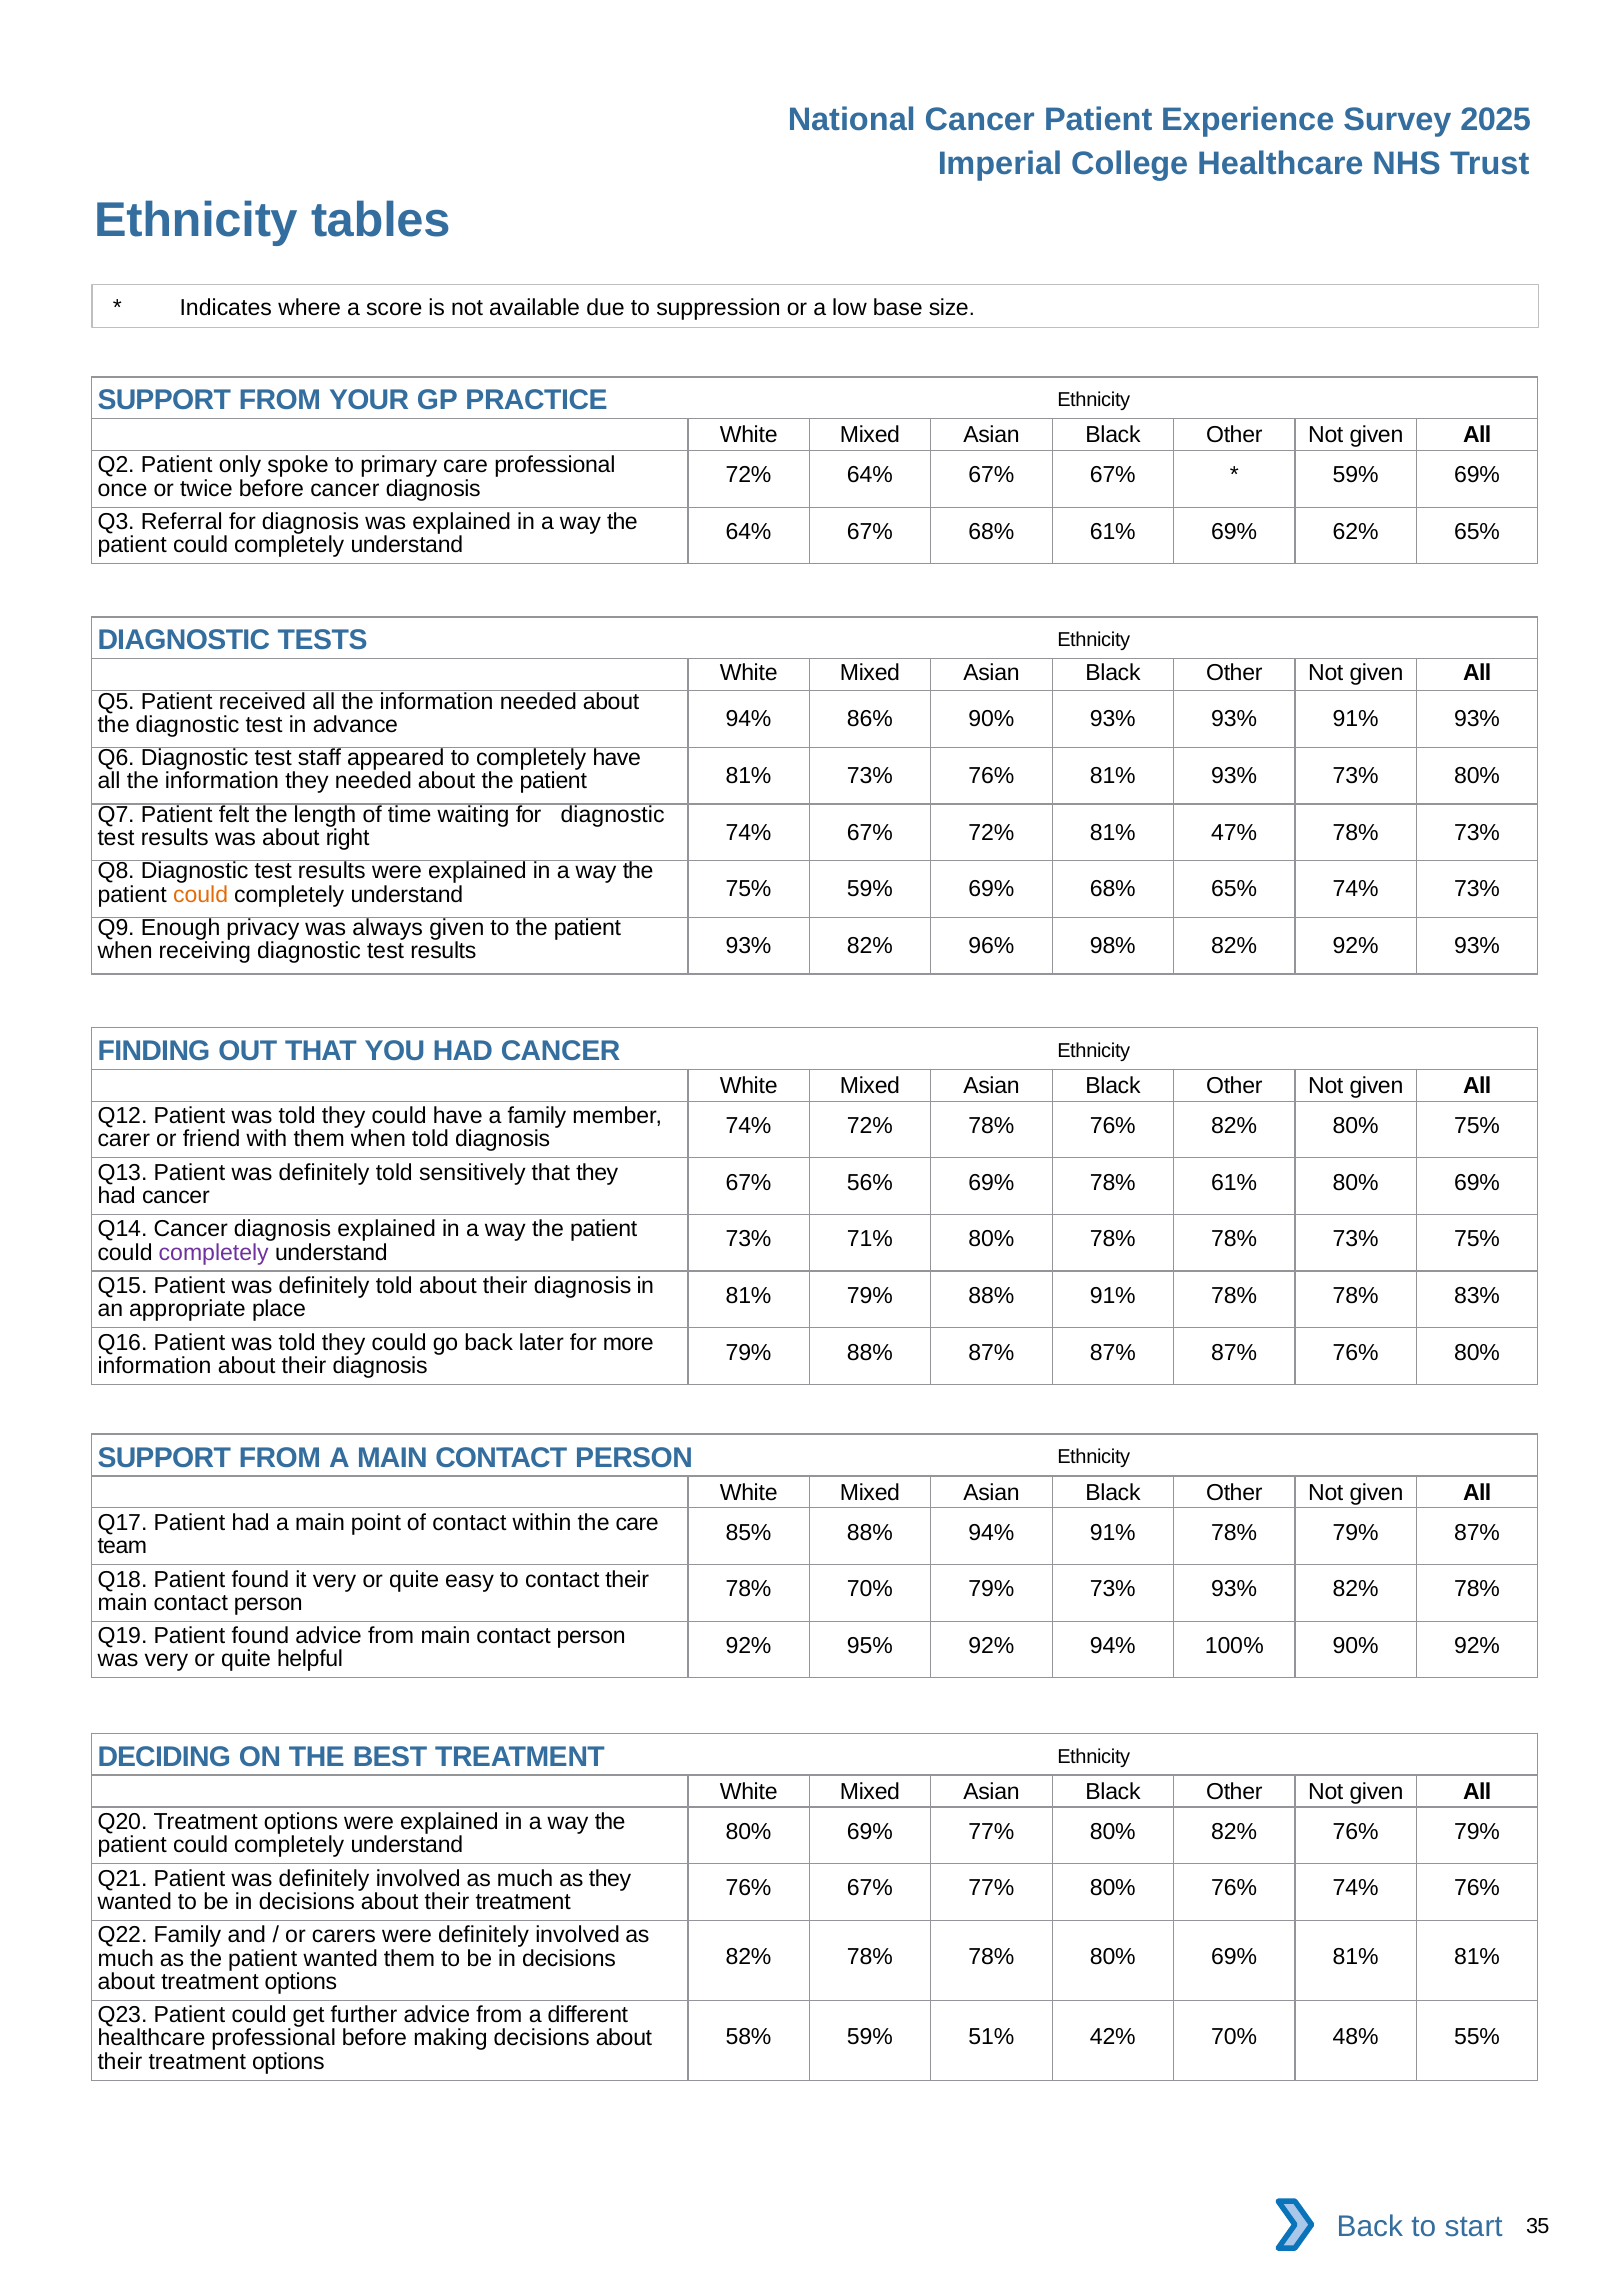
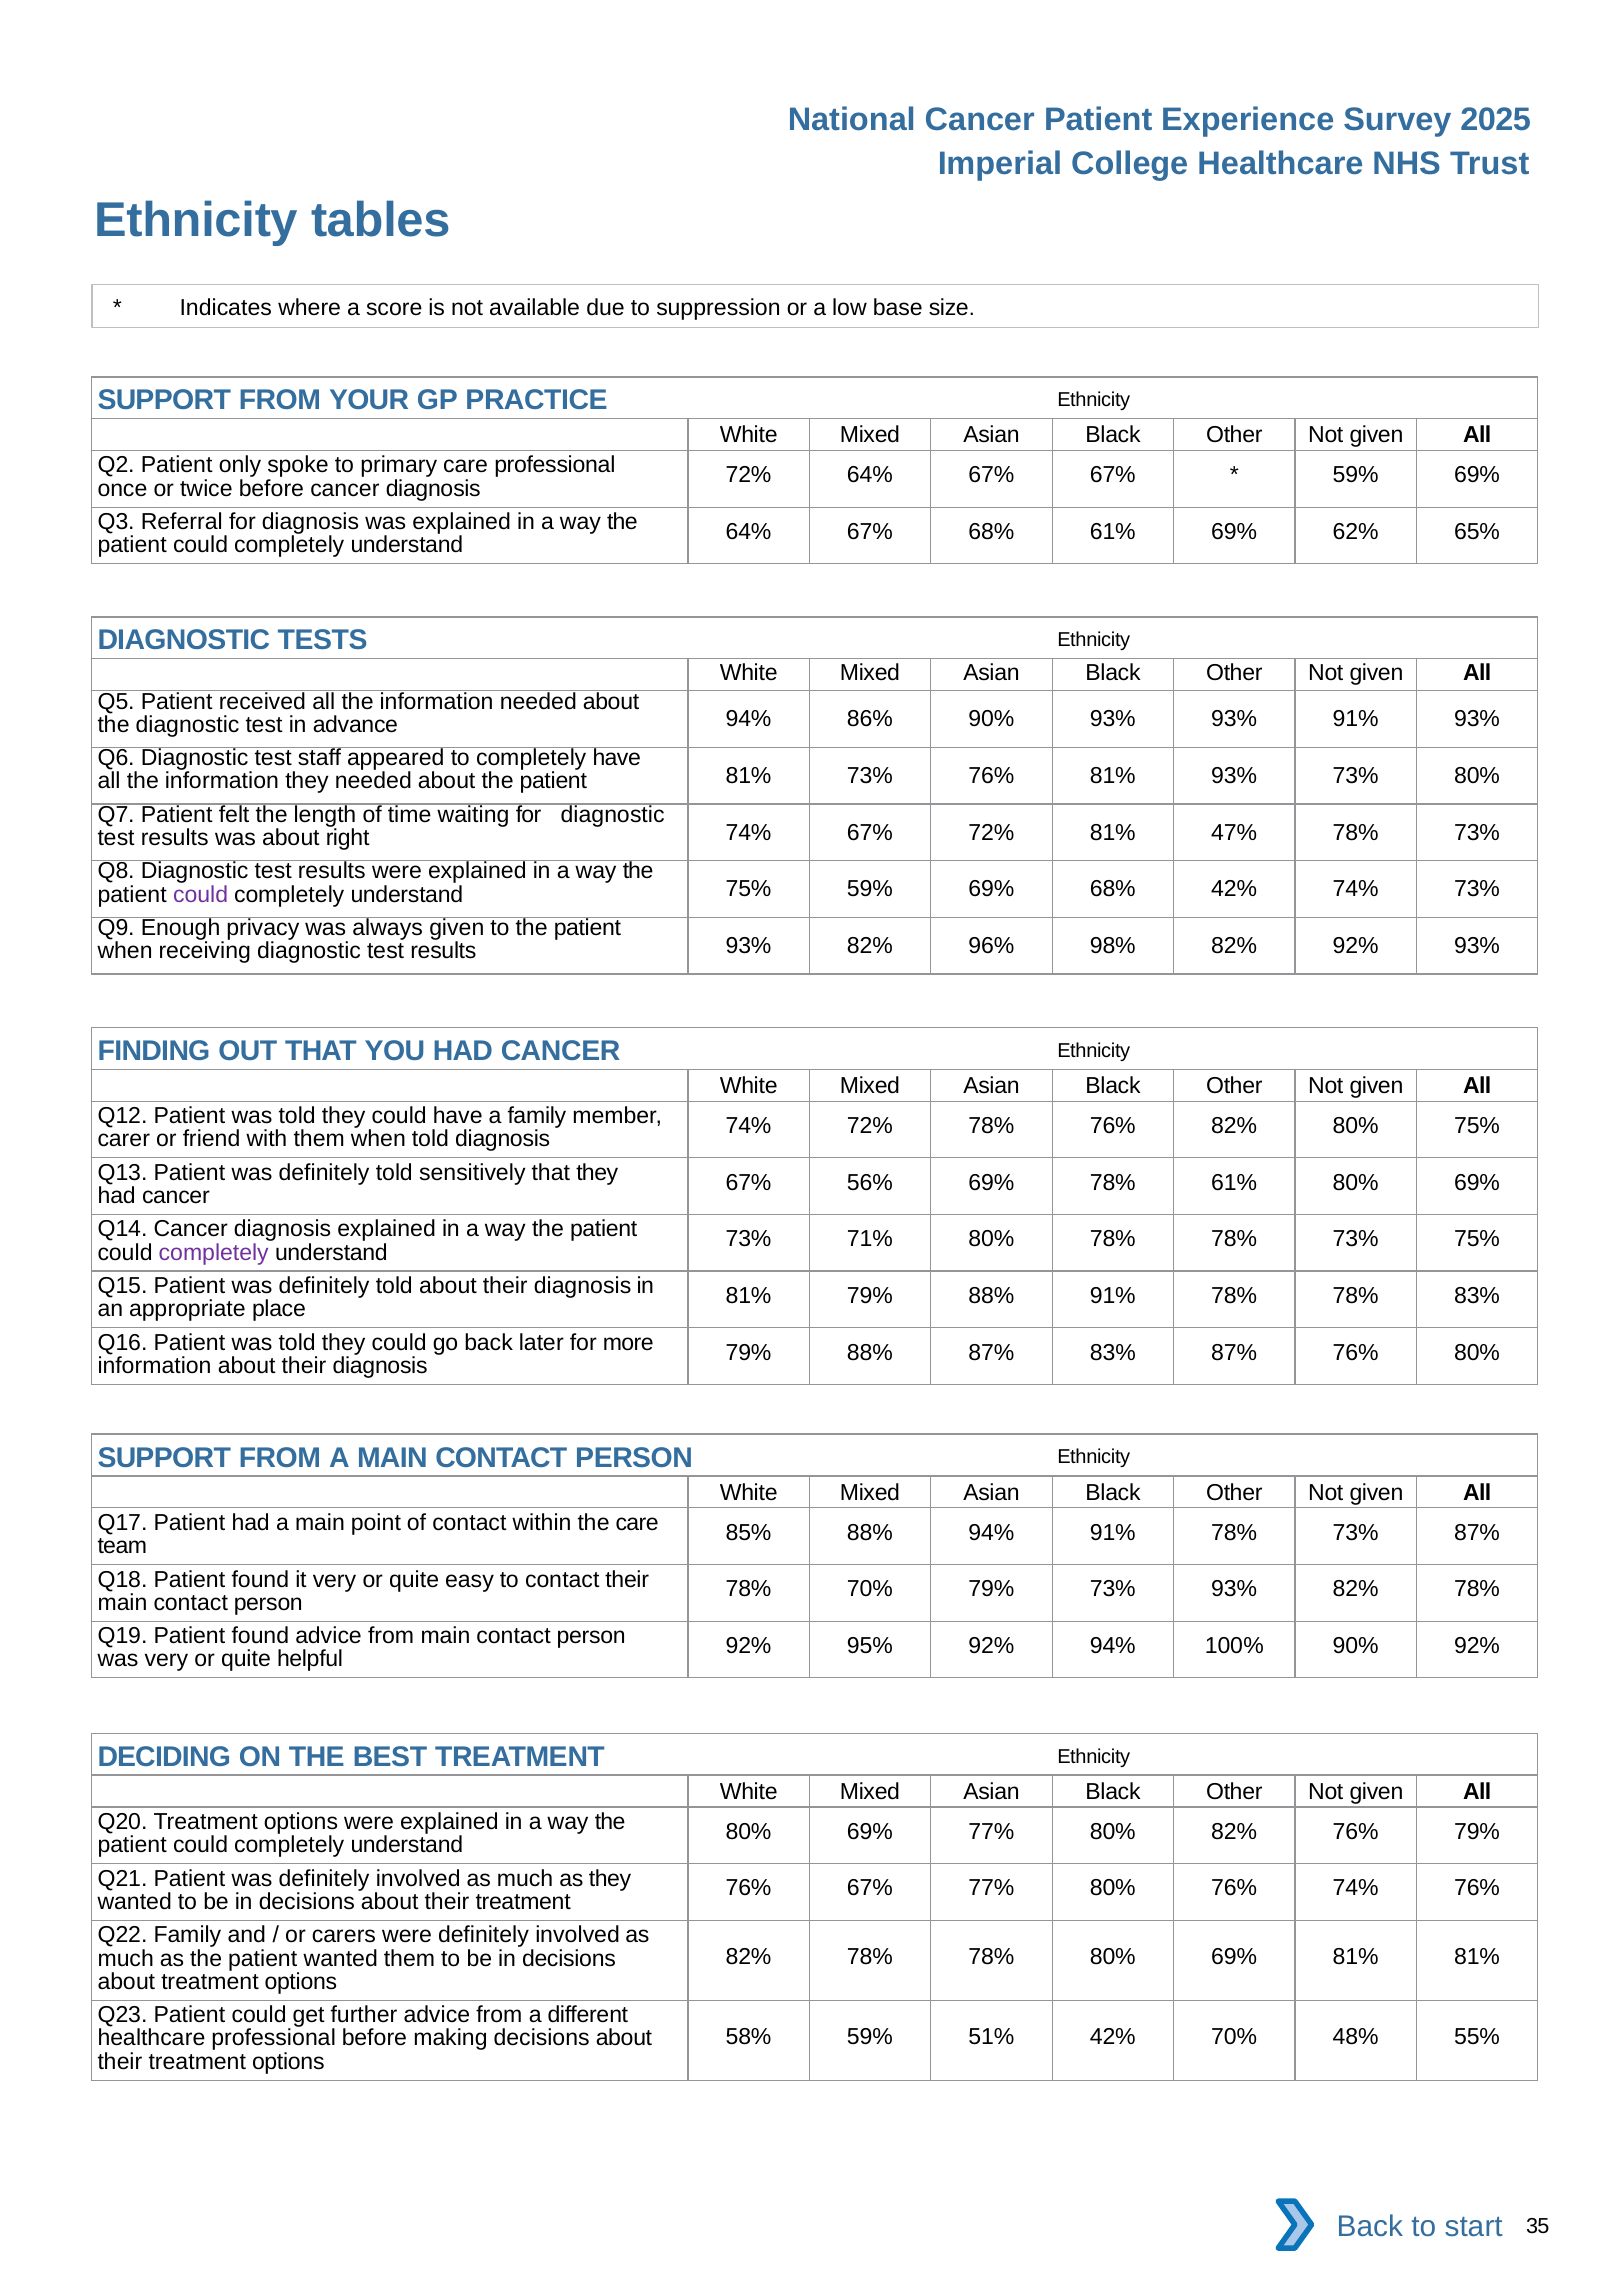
could at (201, 894) colour: orange -> purple
68% 65%: 65% -> 42%
88% 87% 87%: 87% -> 83%
91% 78% 79%: 79% -> 73%
